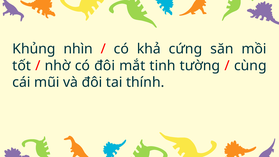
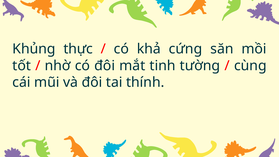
nhìn: nhìn -> thực
